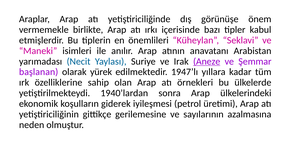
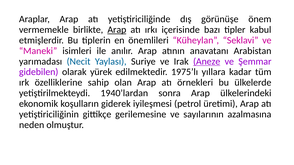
Arap at (117, 30) underline: none -> present
başlanan: başlanan -> gidebilen
1947’lı: 1947’lı -> 1975’lı
